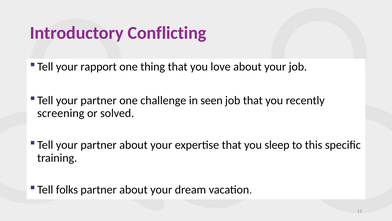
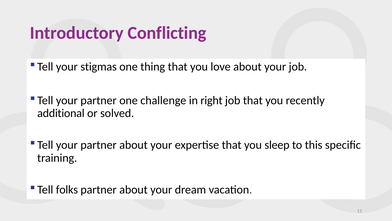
rapport: rapport -> stigmas
seen: seen -> right
screening: screening -> additional
